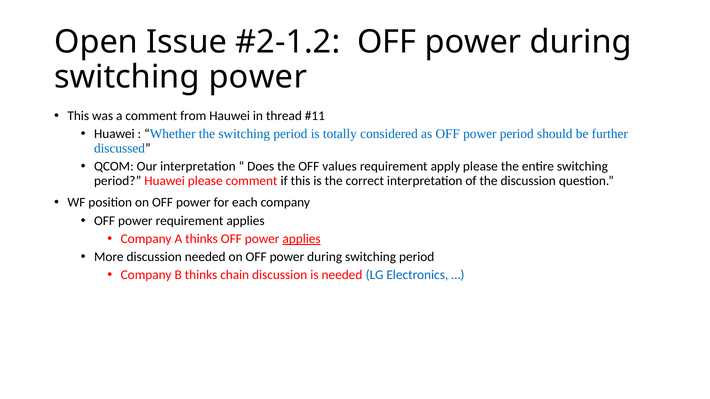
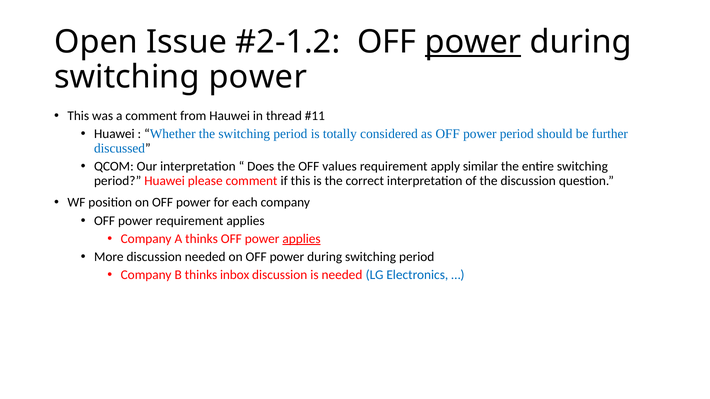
power at (473, 42) underline: none -> present
apply please: please -> similar
chain: chain -> inbox
